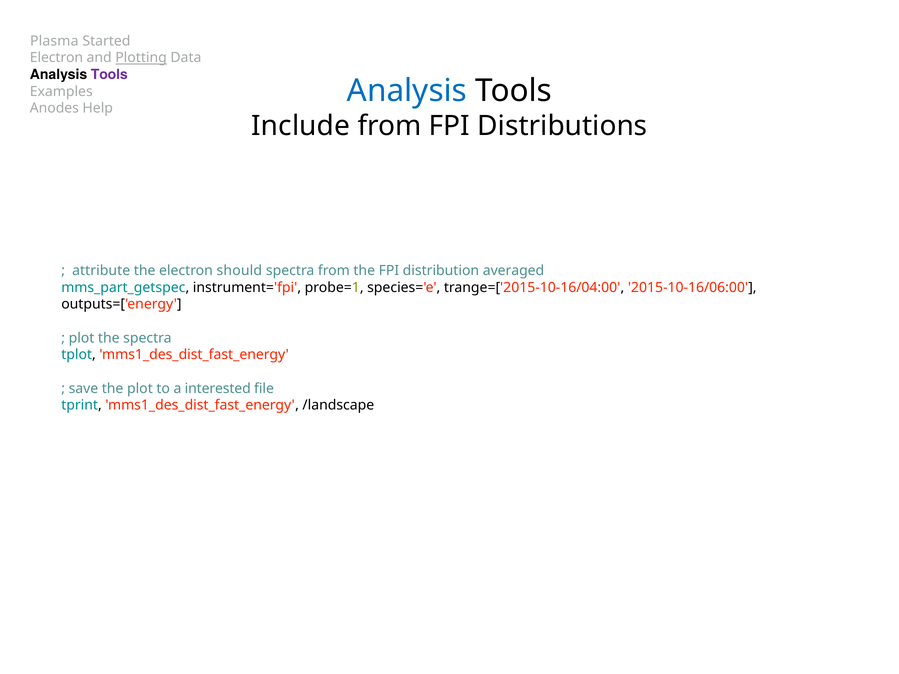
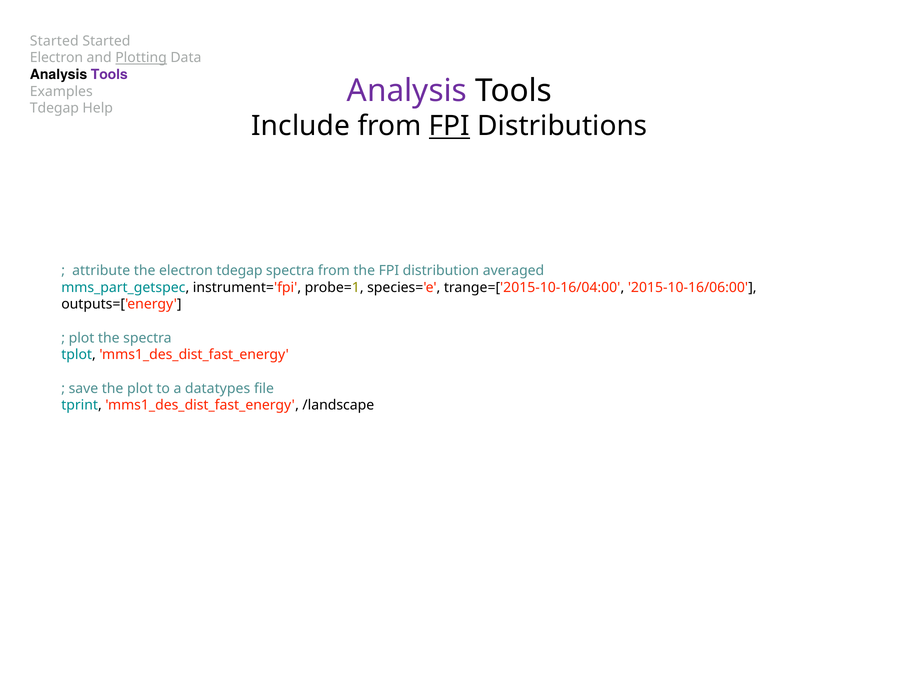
Plasma at (54, 41): Plasma -> Started
Analysis at (407, 91) colour: blue -> purple
Anodes at (54, 108): Anodes -> Tdegap
FPI at (449, 126) underline: none -> present
electron should: should -> tdegap
interested: interested -> datatypes
